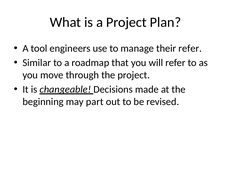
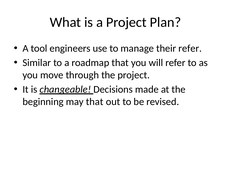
may part: part -> that
